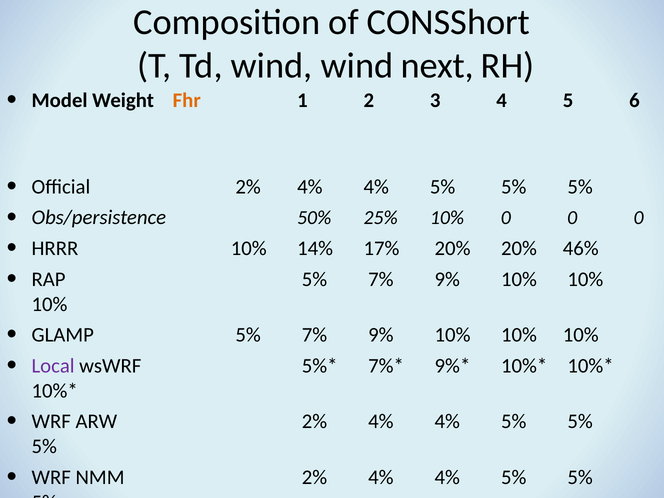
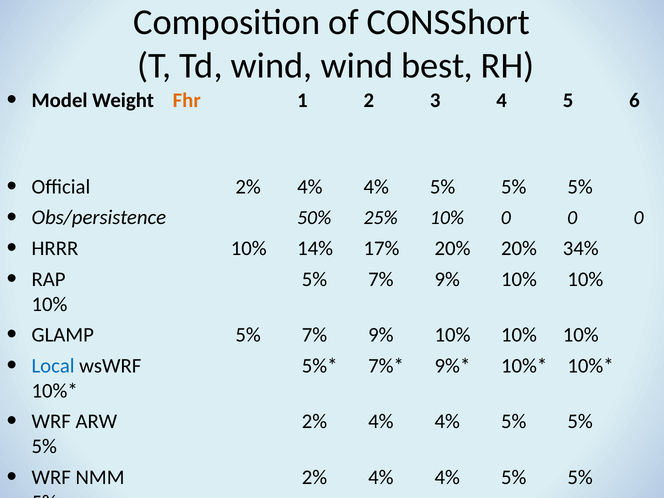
next: next -> best
46%: 46% -> 34%
Local colour: purple -> blue
